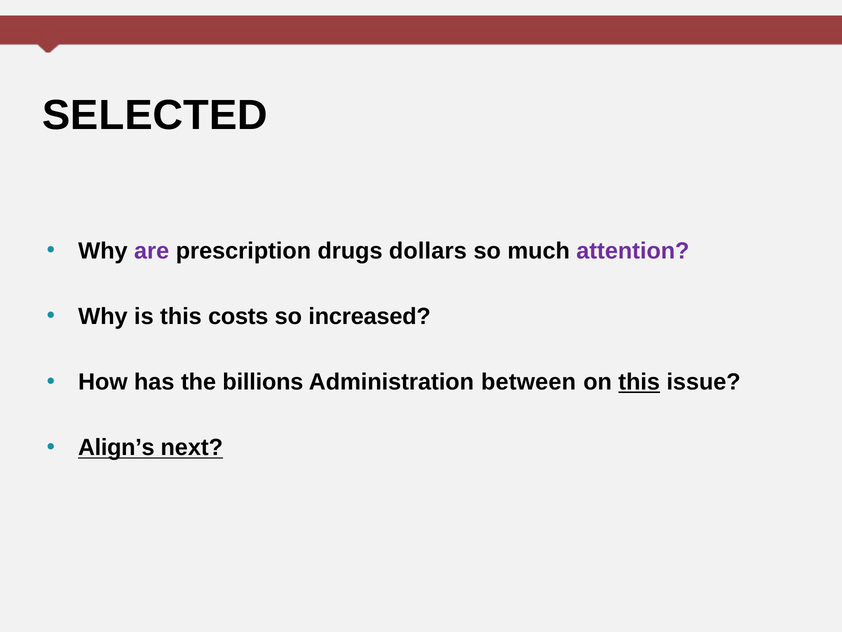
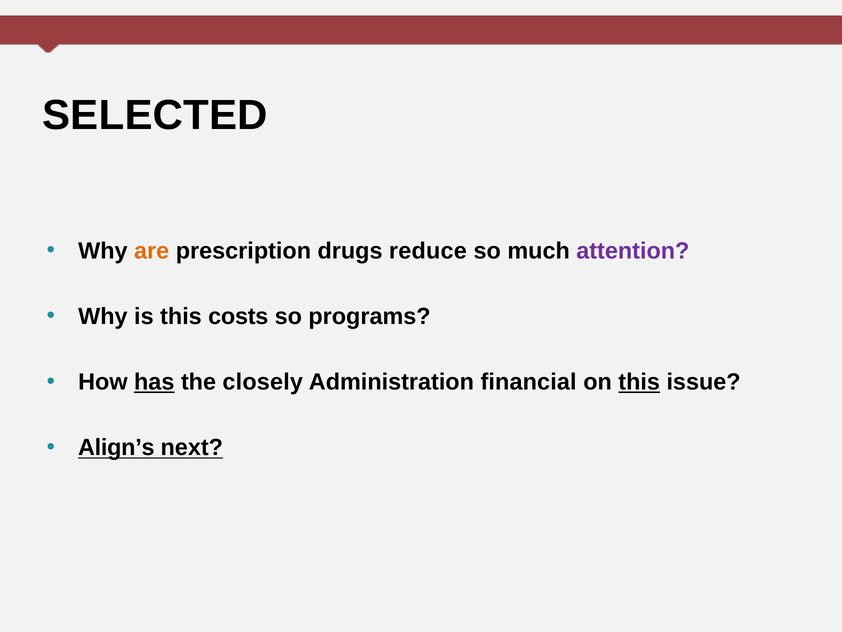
are colour: purple -> orange
dollars: dollars -> reduce
increased: increased -> programs
has underline: none -> present
billions: billions -> closely
between: between -> financial
